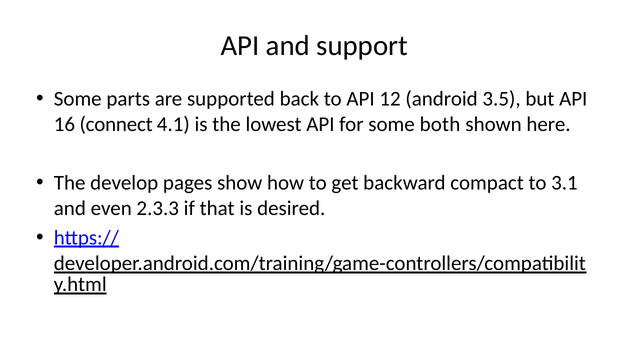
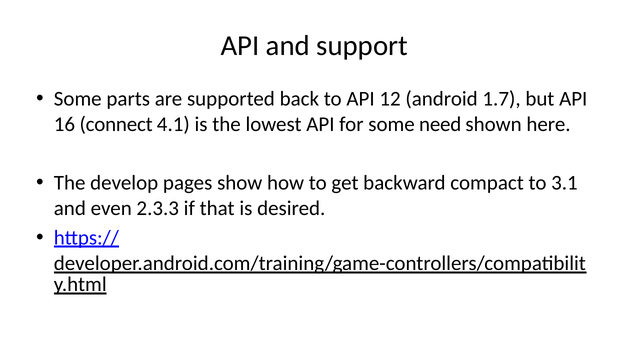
3.5: 3.5 -> 1.7
both: both -> need
